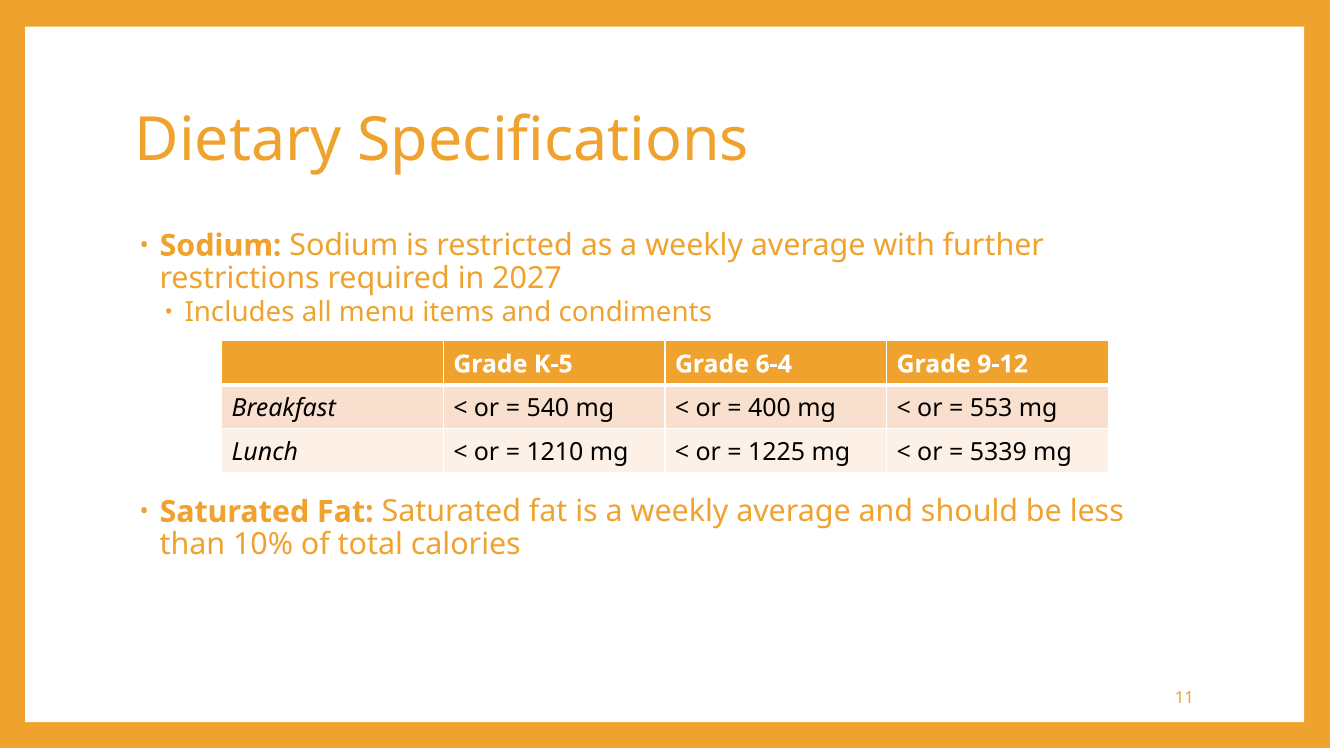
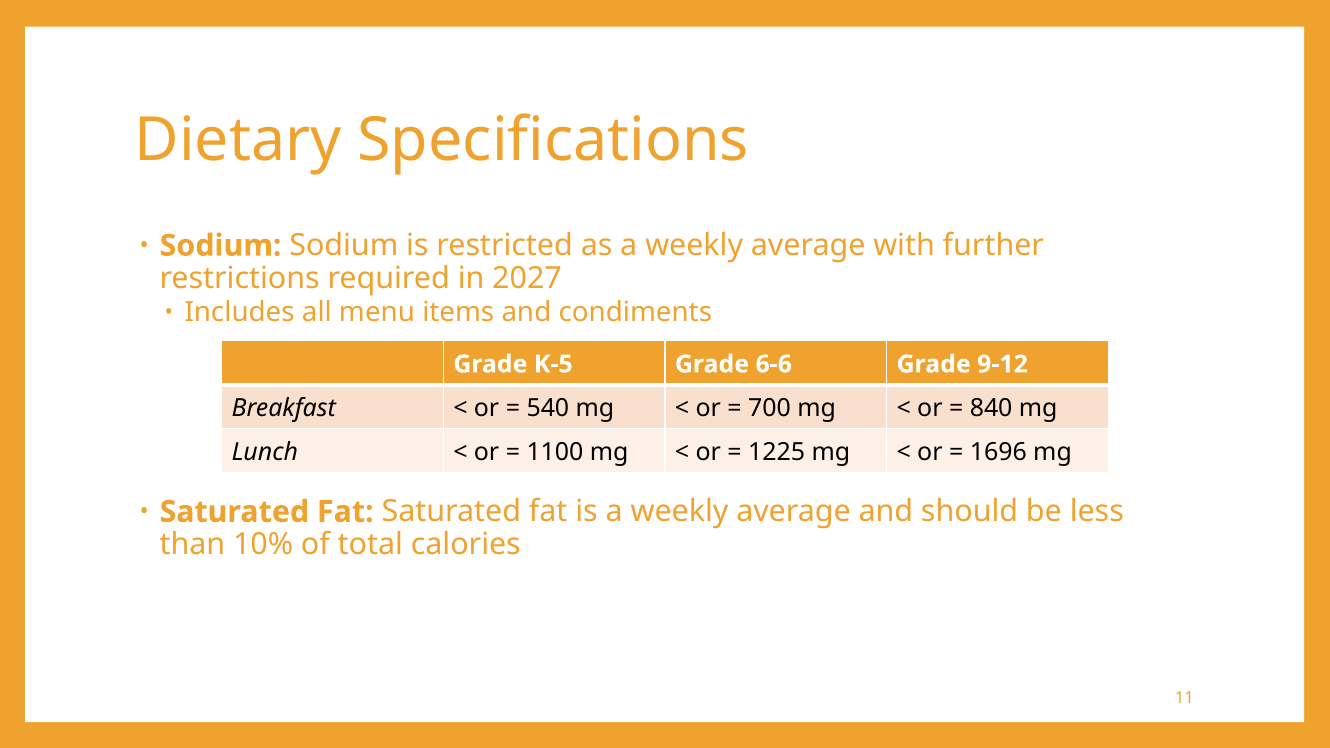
6-4: 6-4 -> 6-6
400: 400 -> 700
553: 553 -> 840
1210: 1210 -> 1100
5339: 5339 -> 1696
